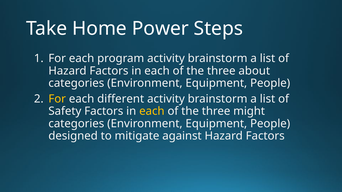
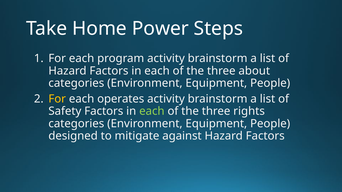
different: different -> operates
each at (152, 111) colour: yellow -> light green
might: might -> rights
